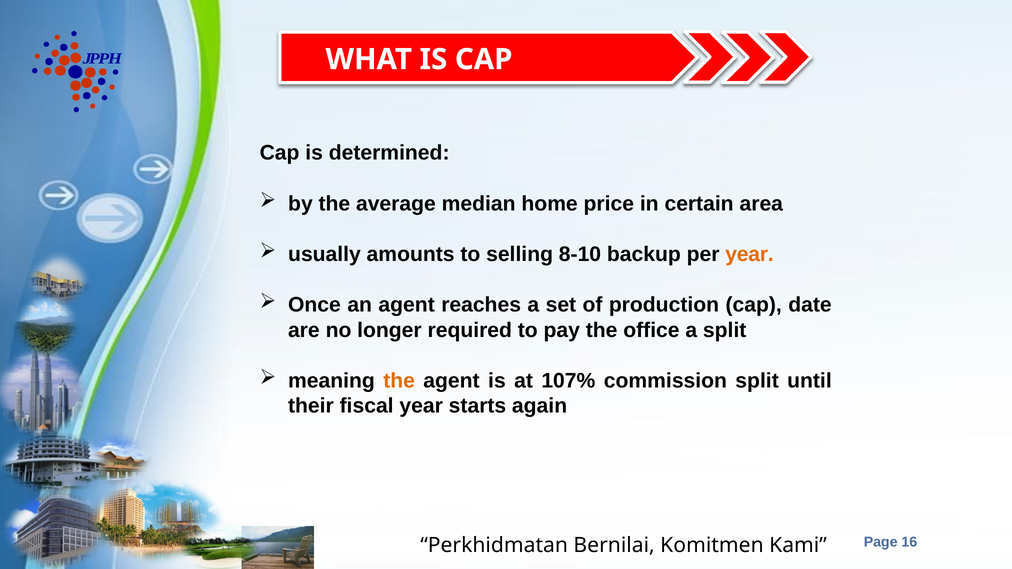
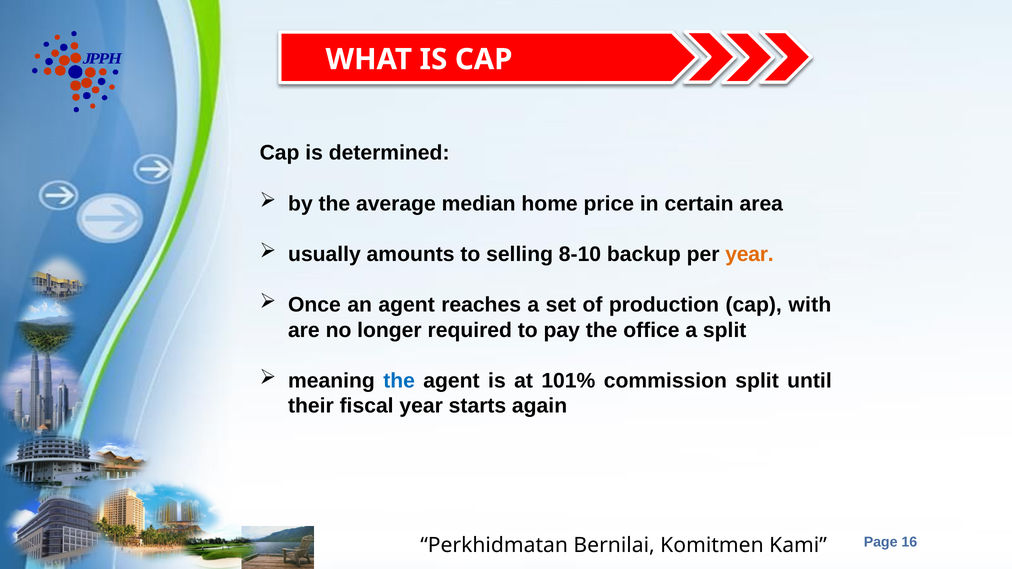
date: date -> with
the at (399, 381) colour: orange -> blue
107%: 107% -> 101%
